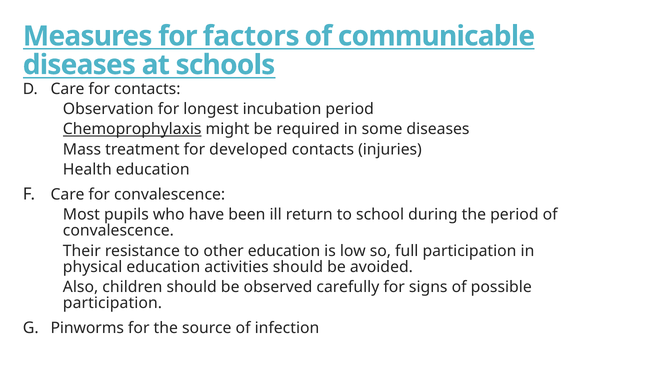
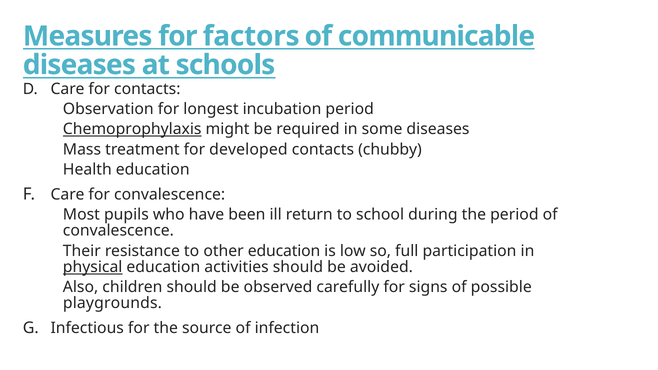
injuries: injuries -> chubby
physical underline: none -> present
participation at (112, 303): participation -> playgrounds
Pinworms: Pinworms -> Infectious
